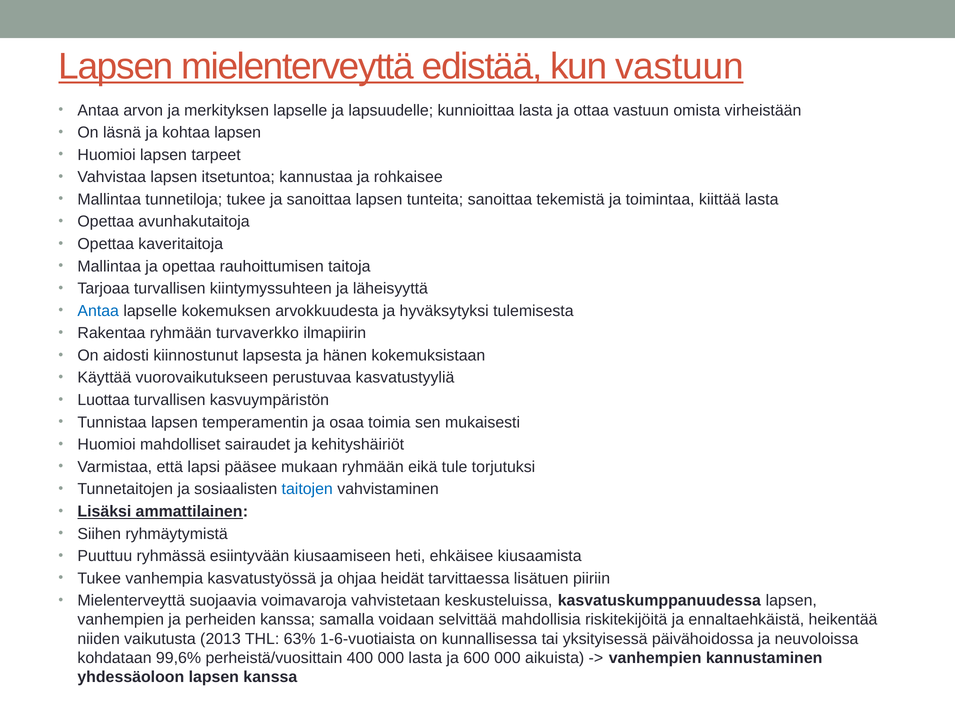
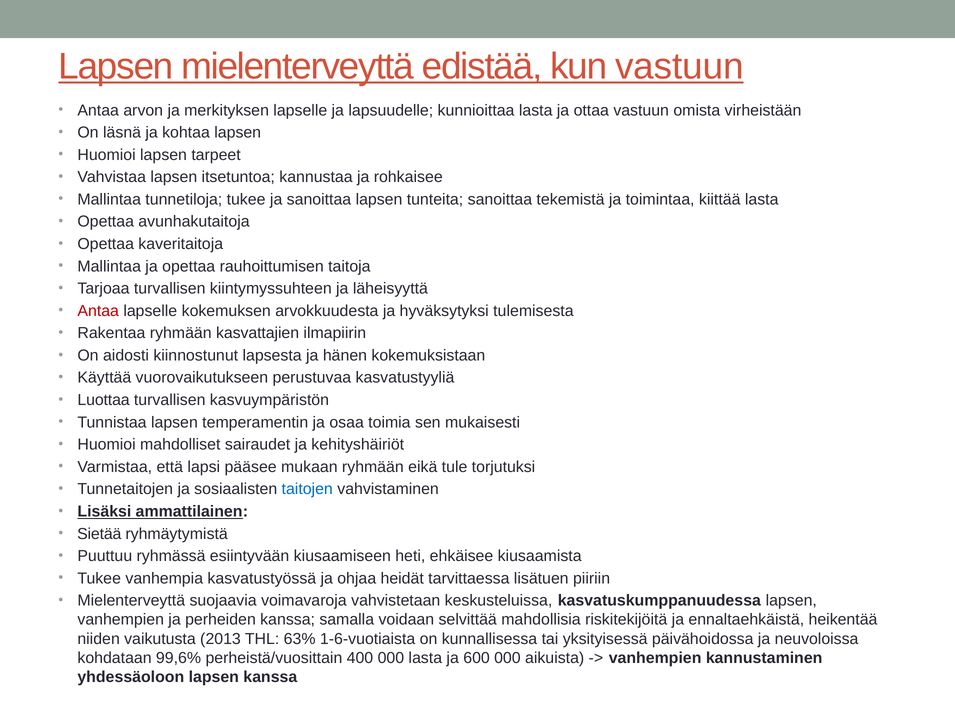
Antaa at (98, 311) colour: blue -> red
turvaverkko: turvaverkko -> kasvattajien
Siihen: Siihen -> Sietää
